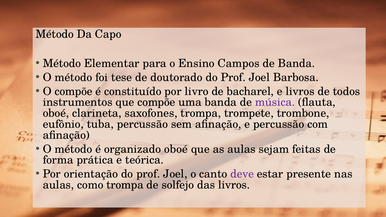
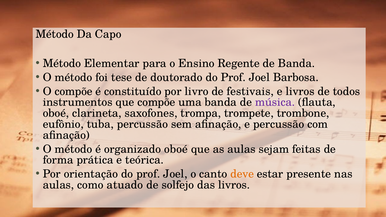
Campos: Campos -> Regente
bacharel: bacharel -> festivais
deve colour: purple -> orange
como trompa: trompa -> atuado
